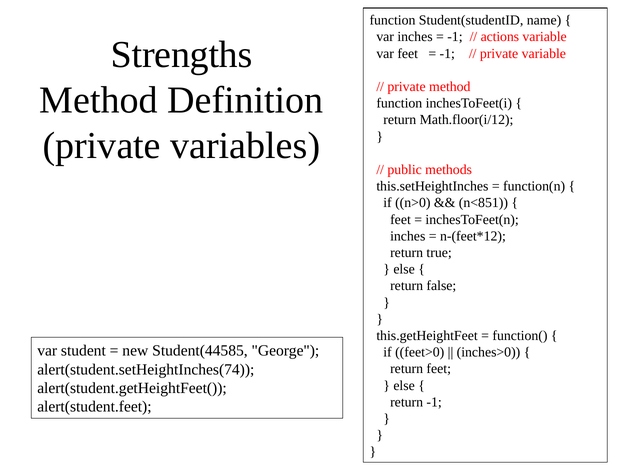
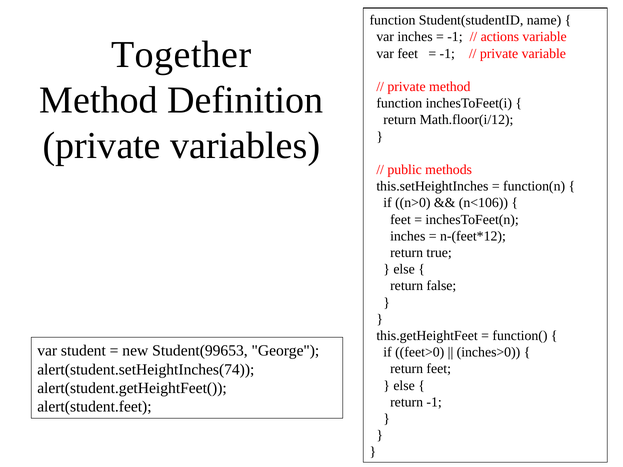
Strengths: Strengths -> Together
n<851: n<851 -> n<106
Student(44585: Student(44585 -> Student(99653
